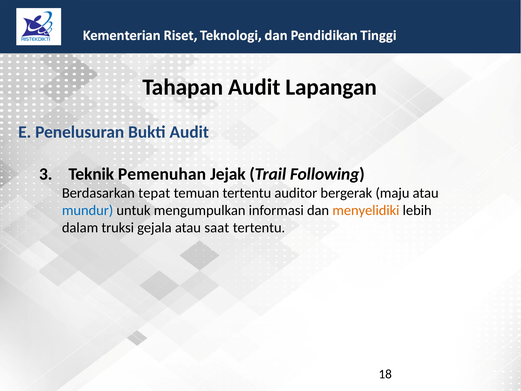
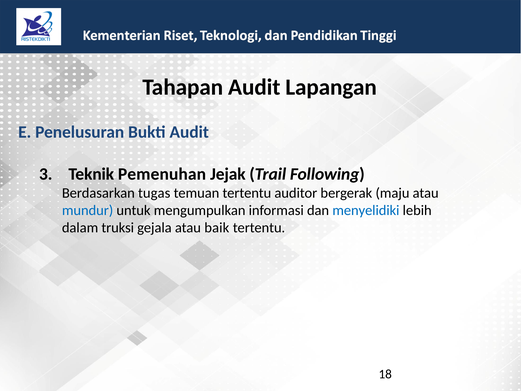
tepat: tepat -> tugas
menyelidiki colour: orange -> blue
saat: saat -> baik
